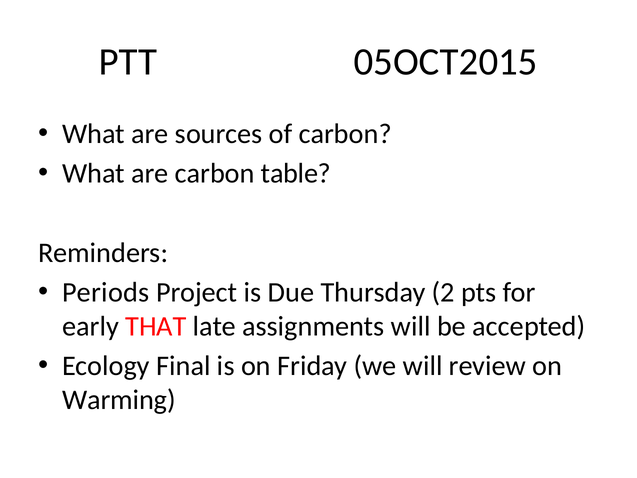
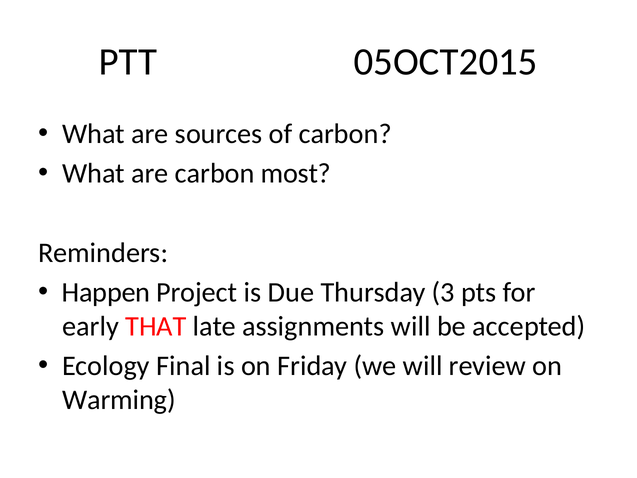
table: table -> most
Periods: Periods -> Happen
2: 2 -> 3
